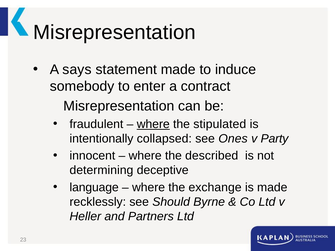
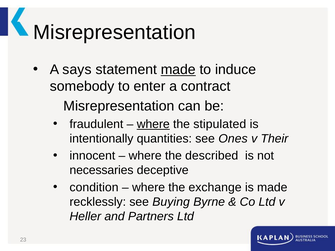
made at (178, 70) underline: none -> present
collapsed: collapsed -> quantities
Party: Party -> Their
determining: determining -> necessaries
language: language -> condition
Should: Should -> Buying
